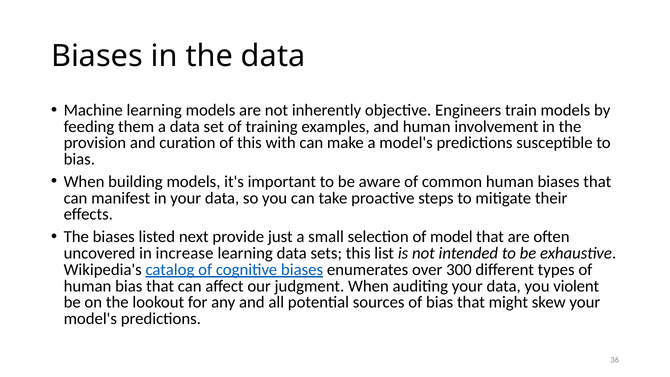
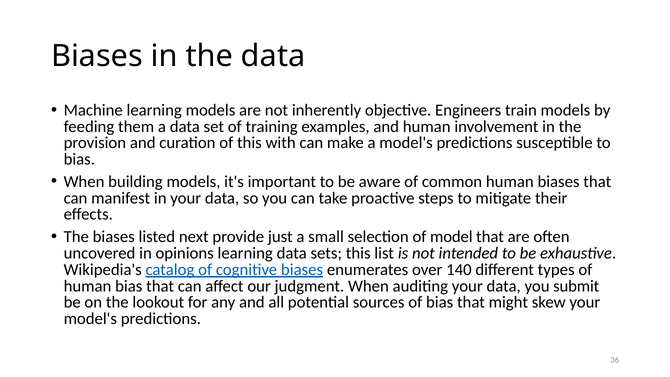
increase: increase -> opinions
300: 300 -> 140
violent: violent -> submit
